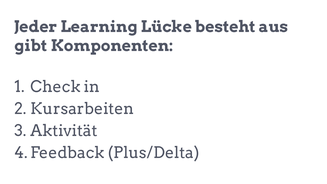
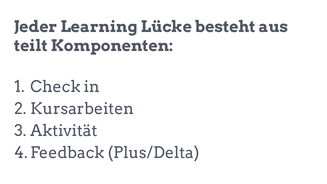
gibt: gibt -> teilt
